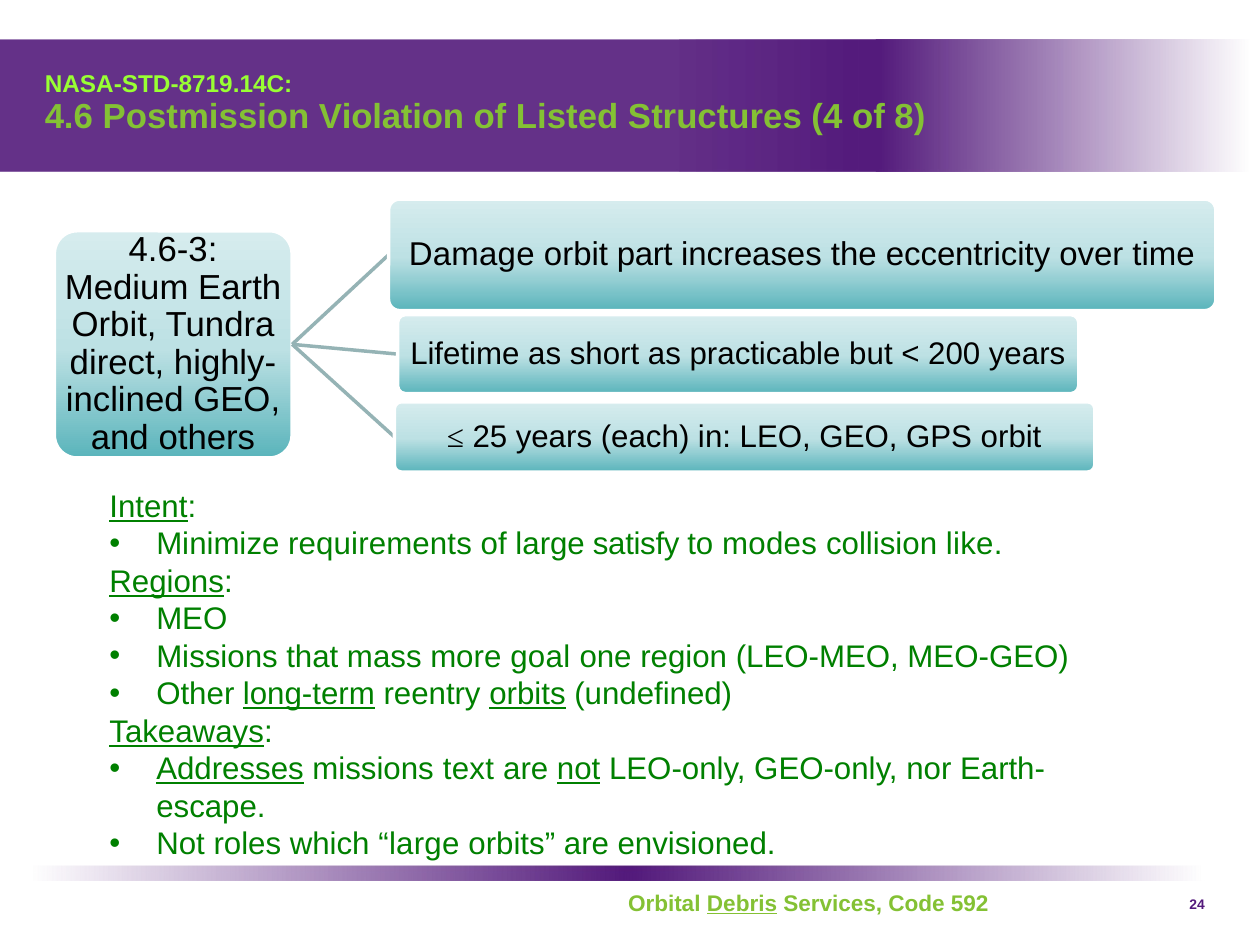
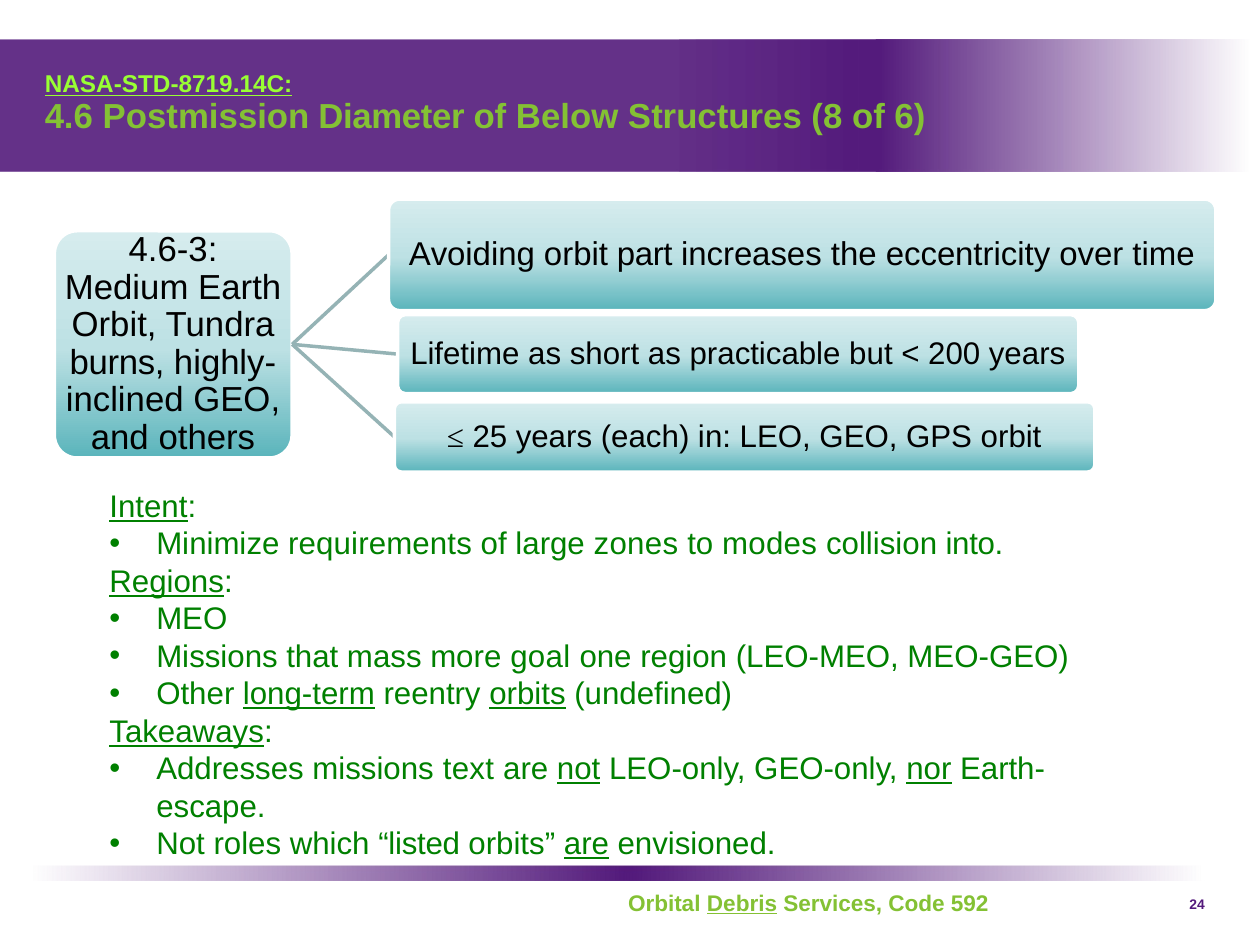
NASA-STD-8719.14C underline: none -> present
Violation: Violation -> Diameter
Listed: Listed -> Below
4: 4 -> 8
8: 8 -> 6
Damage: Damage -> Avoiding
direct: direct -> burns
satisfy: satisfy -> zones
like: like -> into
Addresses underline: present -> none
nor underline: none -> present
which large: large -> listed
are at (586, 845) underline: none -> present
